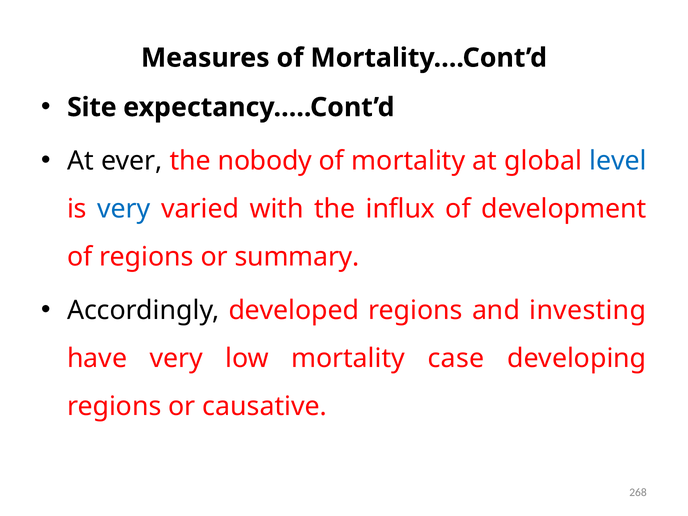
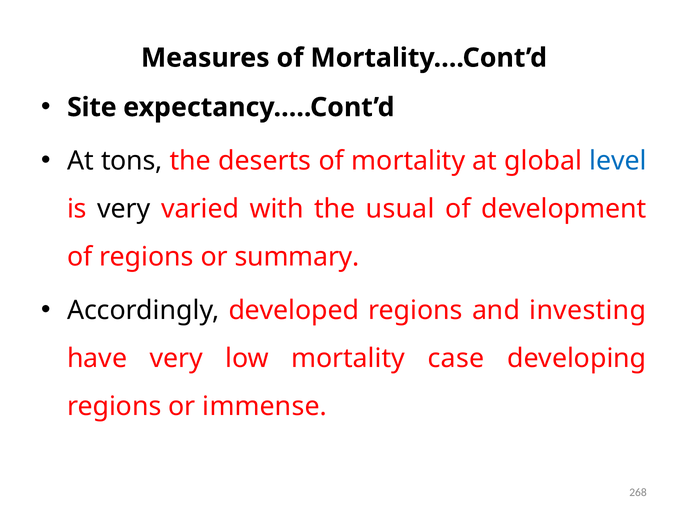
ever: ever -> tons
nobody: nobody -> deserts
very at (124, 209) colour: blue -> black
influx: influx -> usual
causative: causative -> immense
